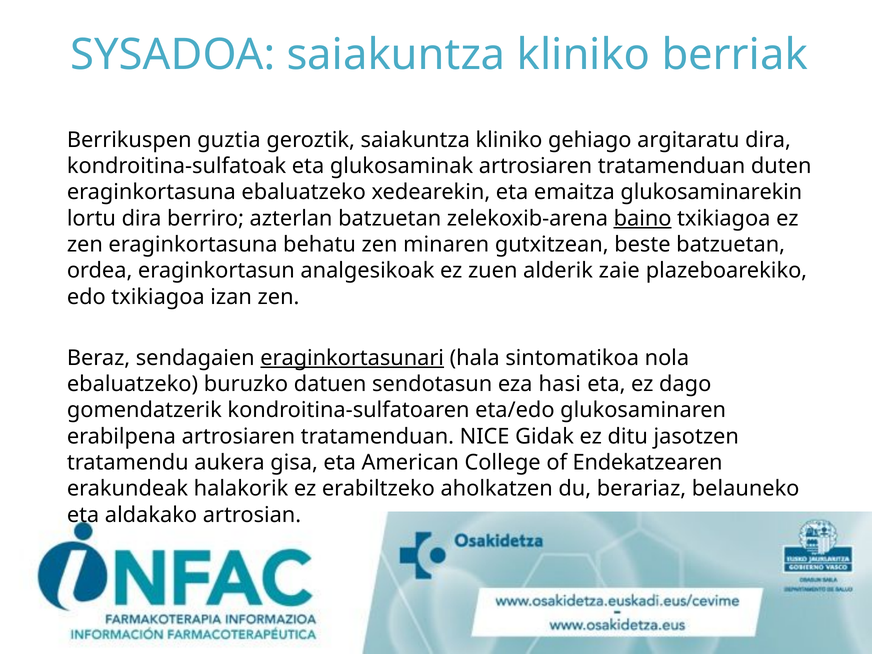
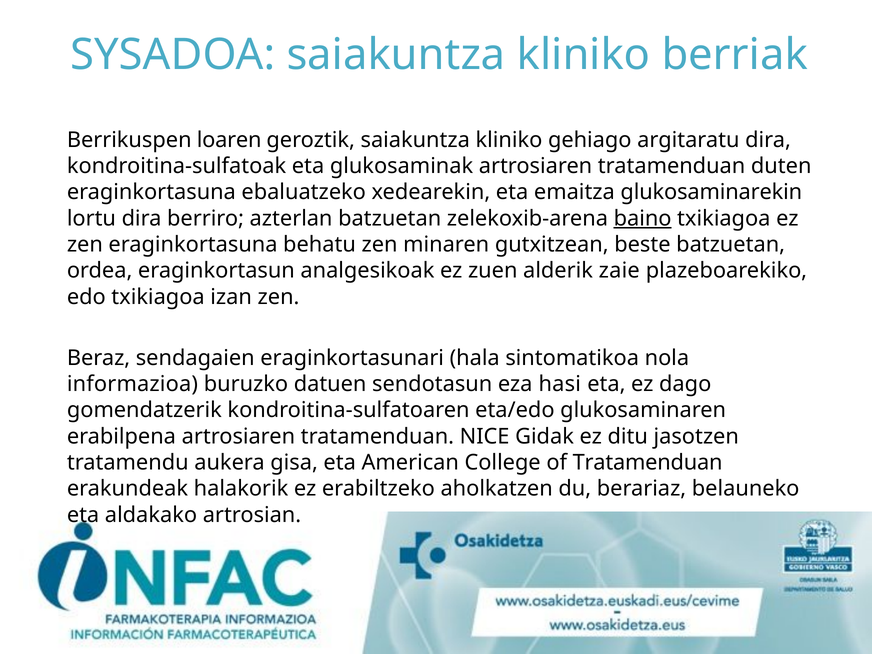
guztia: guztia -> loaren
eraginkortasunari underline: present -> none
ebaluatzeko at (133, 384): ebaluatzeko -> informazioa
of Endekatzearen: Endekatzearen -> Tratamenduan
